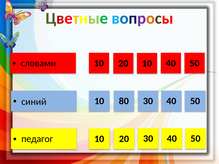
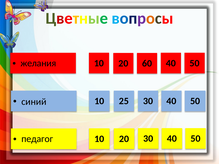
словами: словами -> желания
20 10: 10 -> 60
80: 80 -> 25
